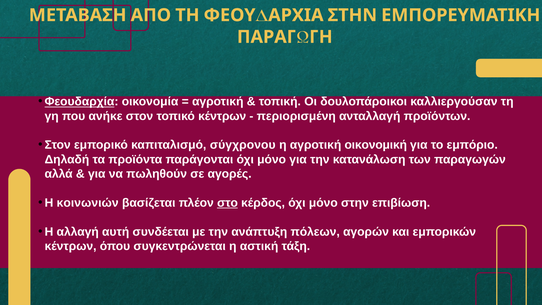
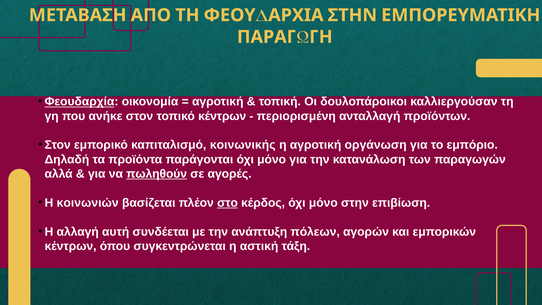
σύγχρονου: σύγχρονου -> κοινωνικής
οικονομική: οικονομική -> οργάνωση
πωληθούν underline: none -> present
